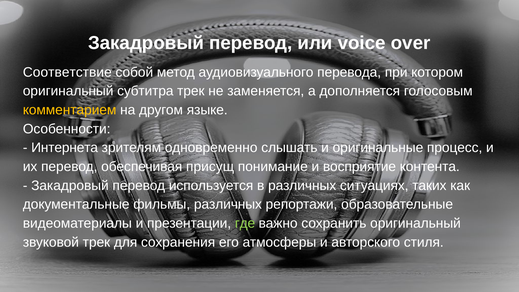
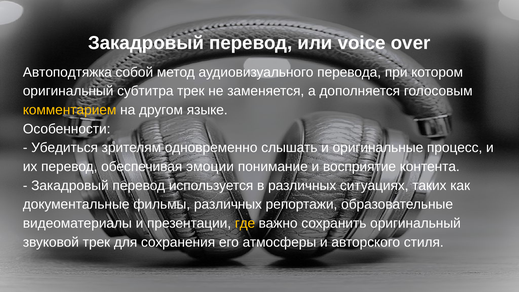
Соответствие: Соответствие -> Автоподтяжка
Интернета: Интернета -> Убедиться
присущ: присущ -> эмоции
где colour: light green -> yellow
